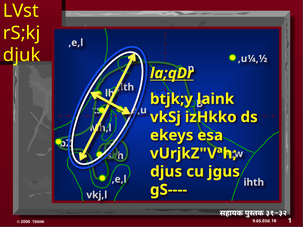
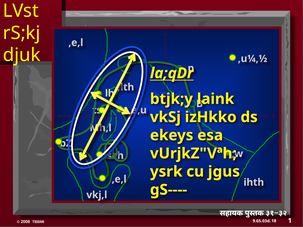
djus: djus -> ysrk
